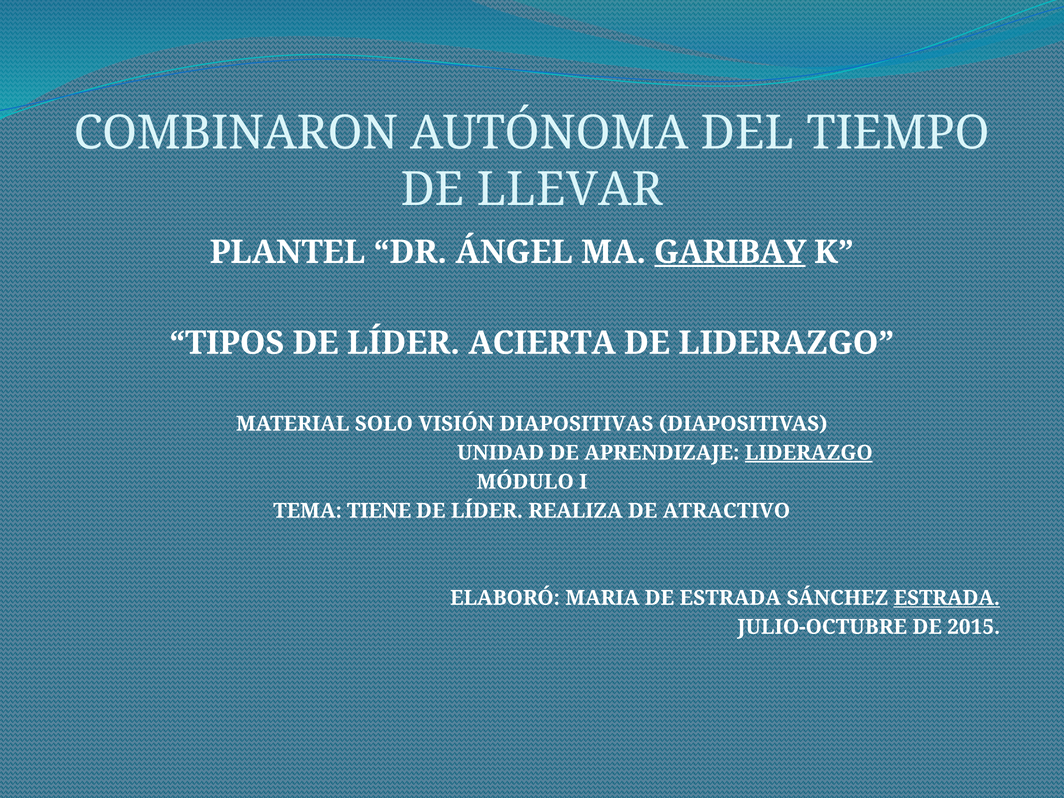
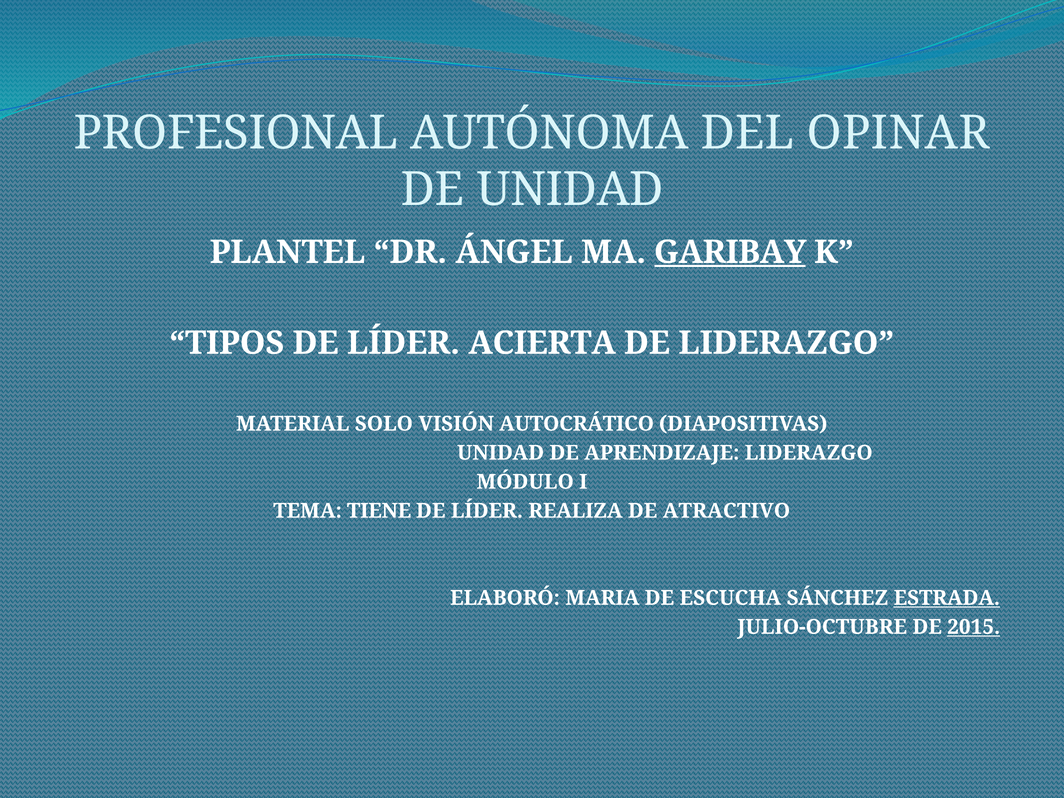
COMBINARON: COMBINARON -> PROFESIONAL
TIEMPO: TIEMPO -> OPINAR
DE LLEVAR: LLEVAR -> UNIDAD
VISIÓN DIAPOSITIVAS: DIAPOSITIVAS -> AUTOCRÁTICO
LIDERAZGO at (809, 453) underline: present -> none
DE ESTRADA: ESTRADA -> ESCUCHA
2015 underline: none -> present
